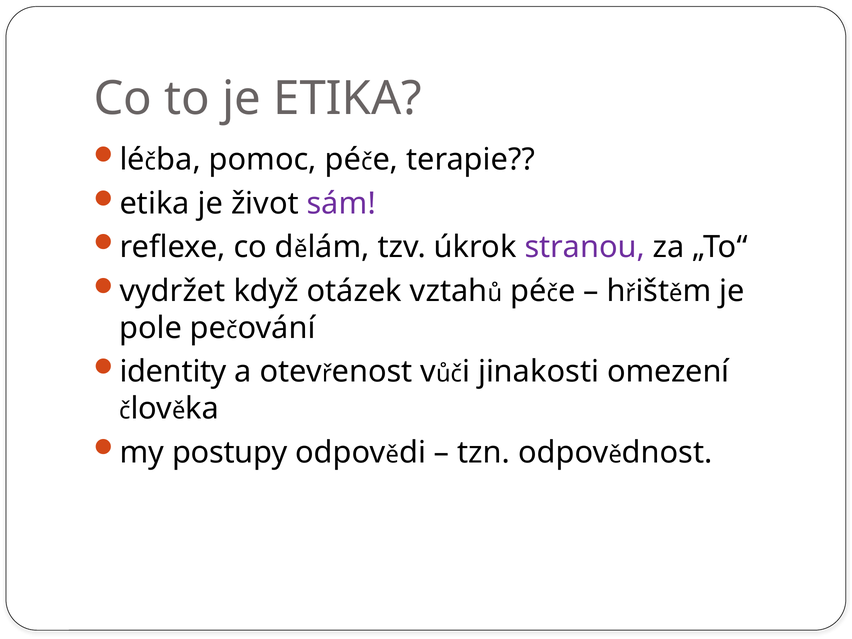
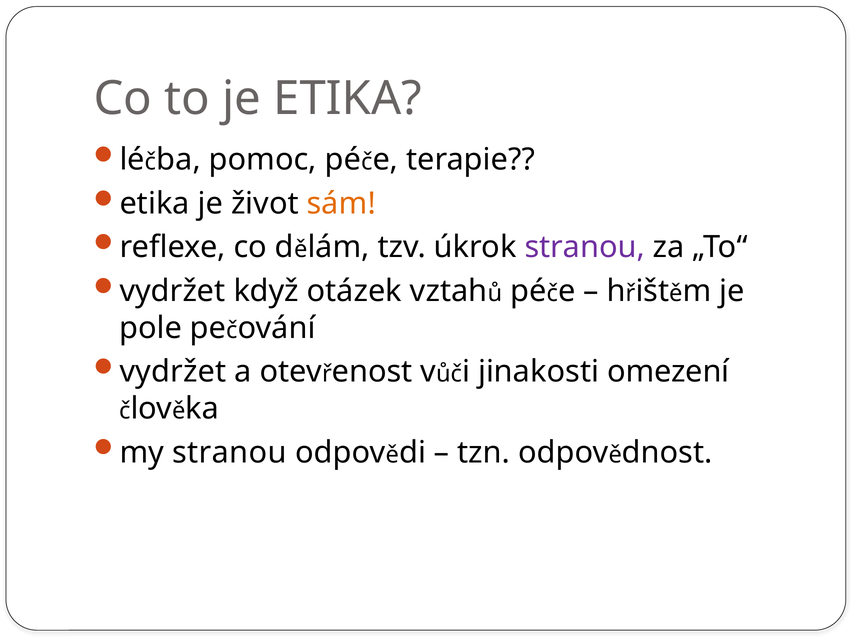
sám colour: purple -> orange
identity at (173, 372): identity -> vydržet
my postupy: postupy -> stranou
